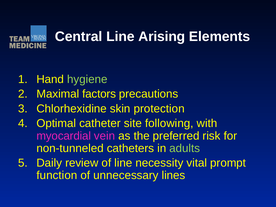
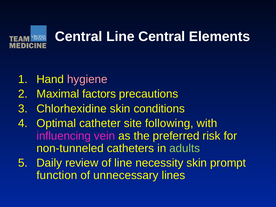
Line Arising: Arising -> Central
hygiene colour: light green -> pink
protection: protection -> conditions
myocardial: myocardial -> influencing
necessity vital: vital -> skin
